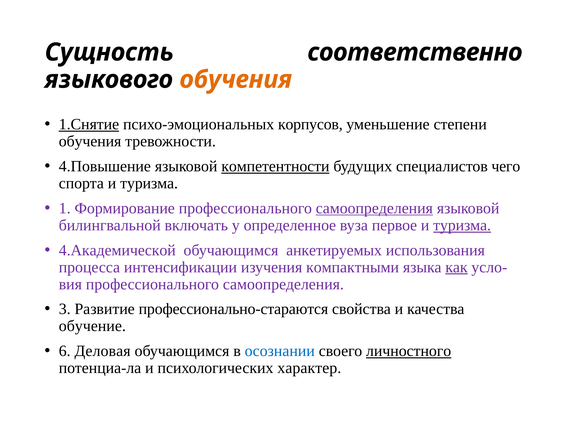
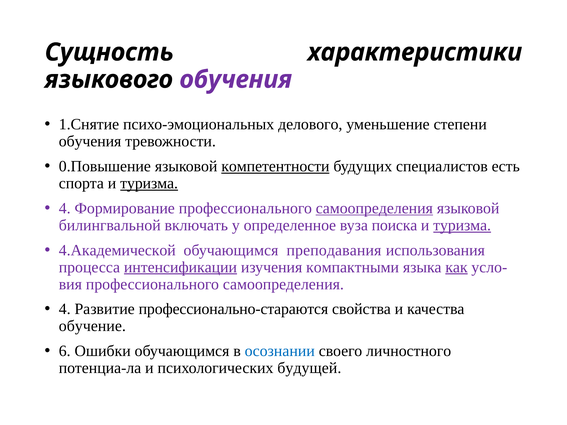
соответственно: соответственно -> характеристики
обучения at (236, 80) colour: orange -> purple
1.Снятие underline: present -> none
корпусов: корпусов -> делового
4.Повышение: 4.Повышение -> 0.Повышение
чего: чего -> есть
туризма at (149, 183) underline: none -> present
1 at (65, 208): 1 -> 4
первое: первое -> поиска
анкетируемых: анкетируемых -> преподавания
интенсификации underline: none -> present
3 at (65, 309): 3 -> 4
Деловая: Деловая -> Ошибки
личностного underline: present -> none
характер: характер -> будущей
